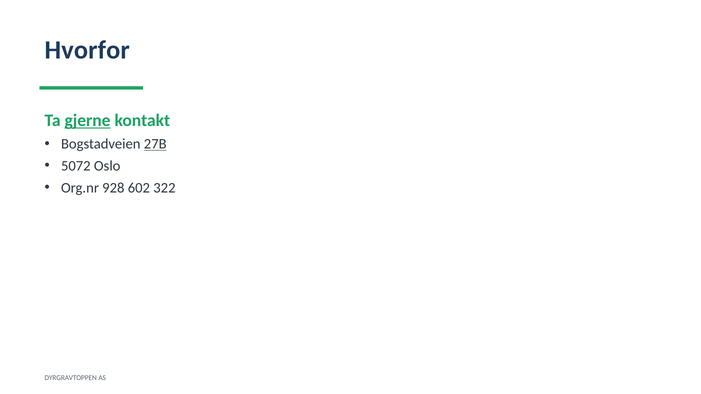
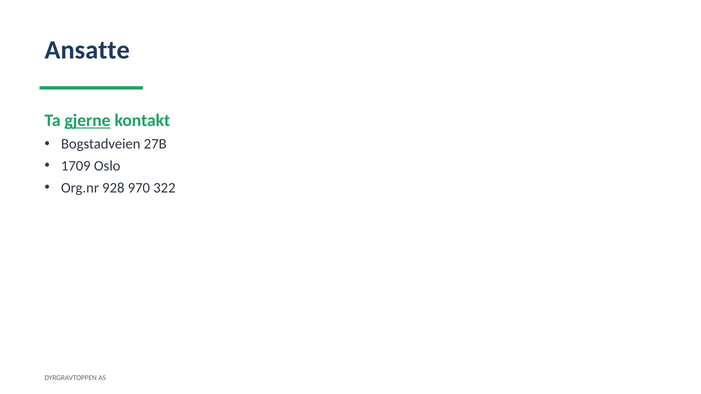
Hvorfor: Hvorfor -> Ansatte
27B underline: present -> none
5072: 5072 -> 1709
602: 602 -> 970
